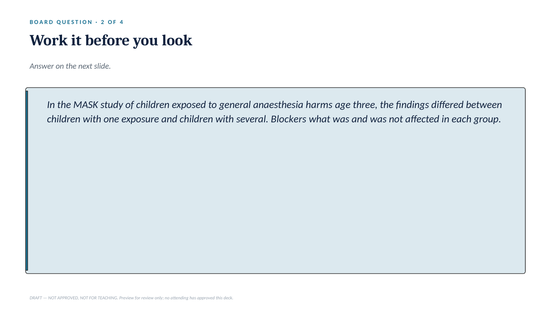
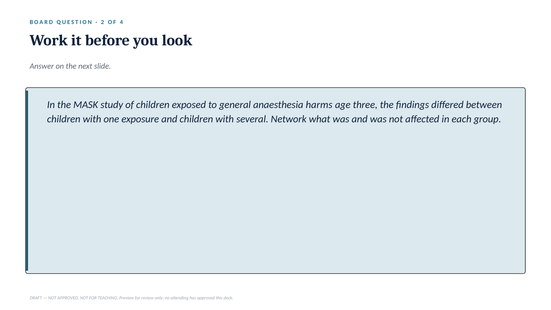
Blockers: Blockers -> Network
